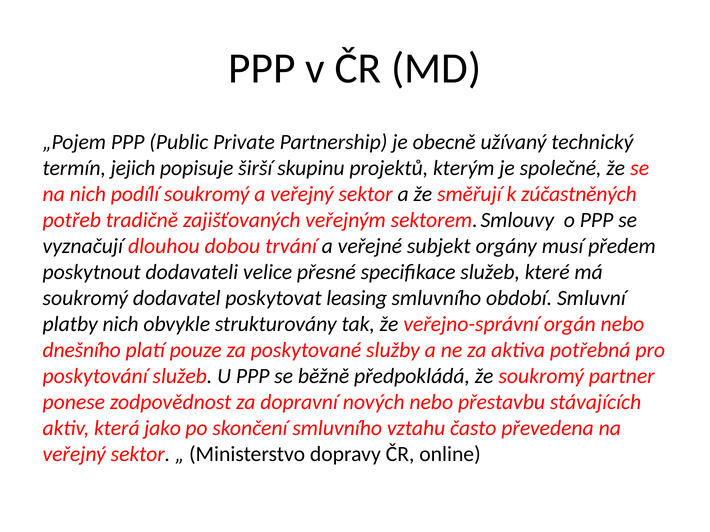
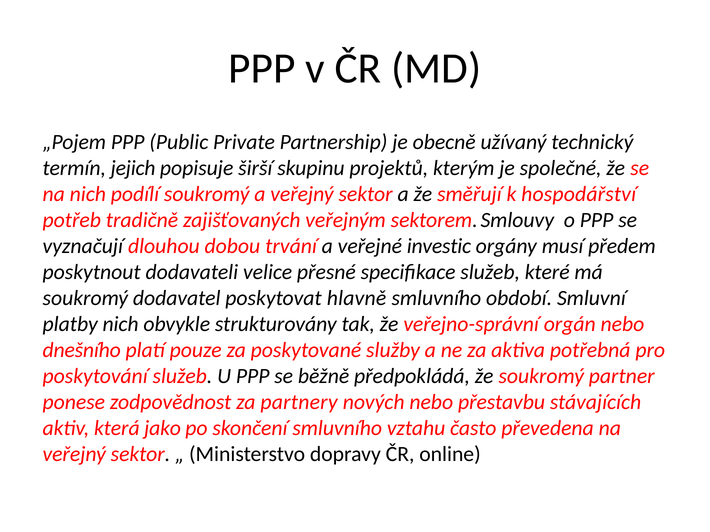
zúčastněných: zúčastněných -> hospodářství
subjekt: subjekt -> investic
leasing: leasing -> hlavně
dopravní: dopravní -> partnery
